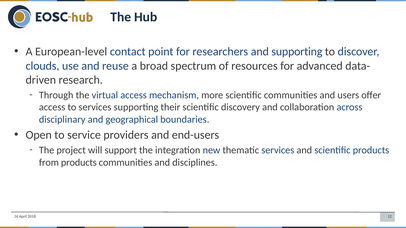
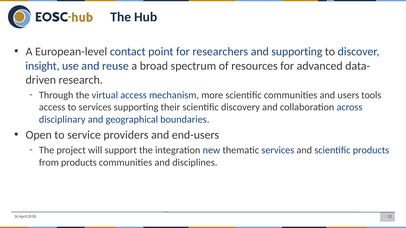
clouds: clouds -> insight
offer: offer -> tools
